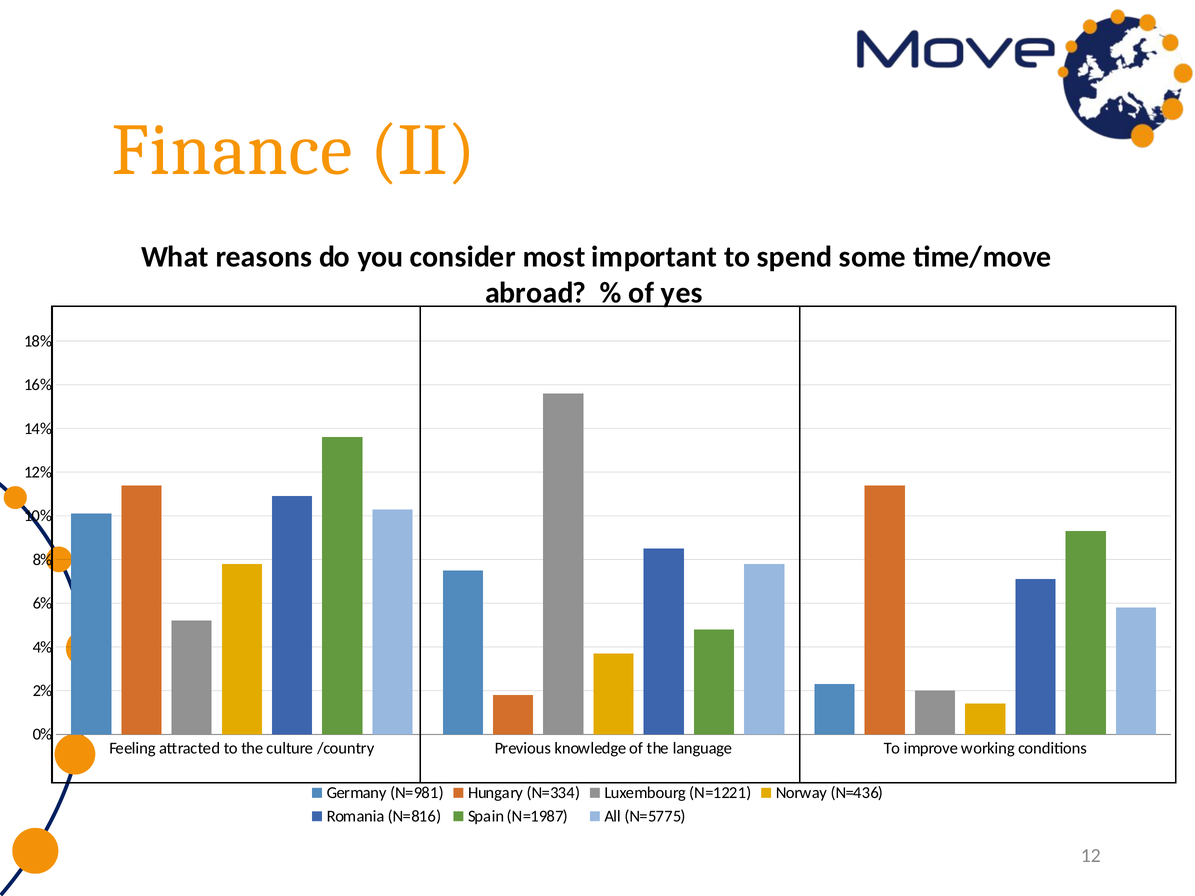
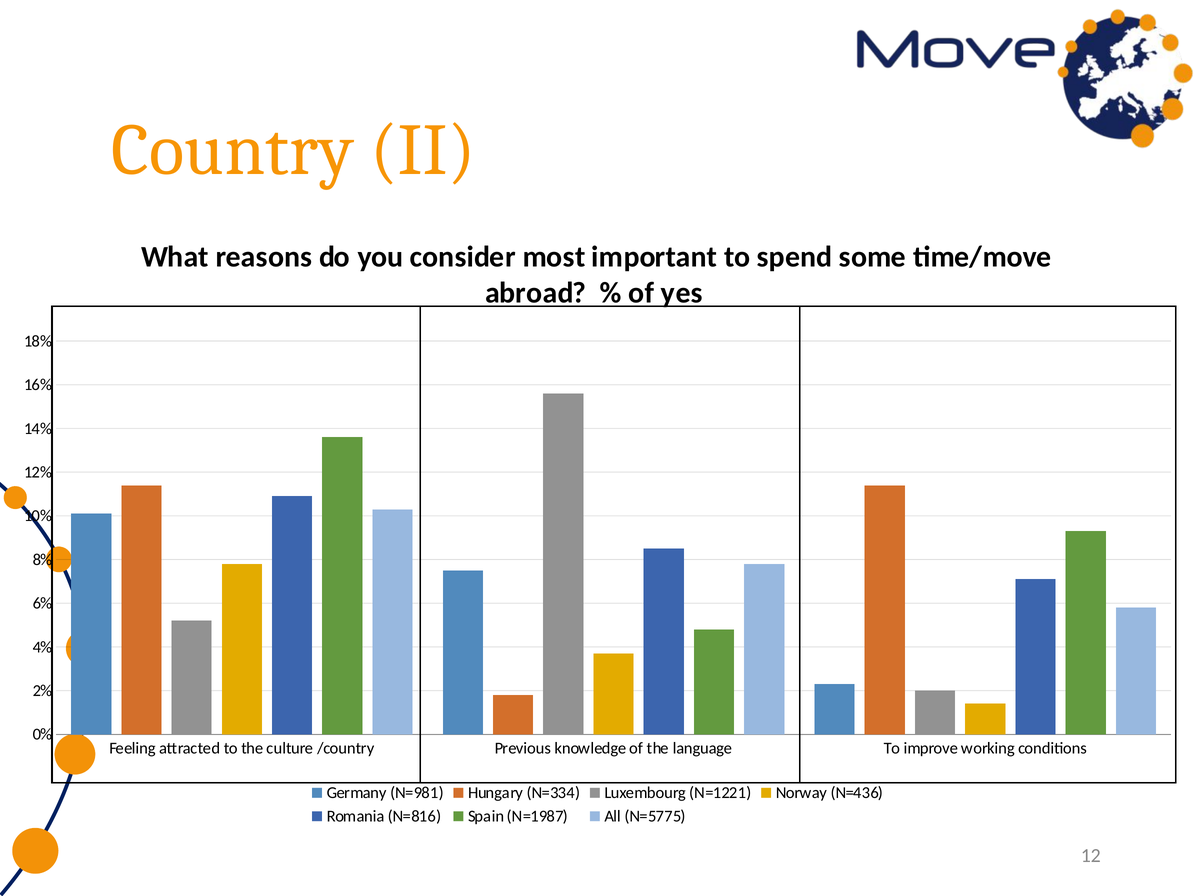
Finance: Finance -> Country
